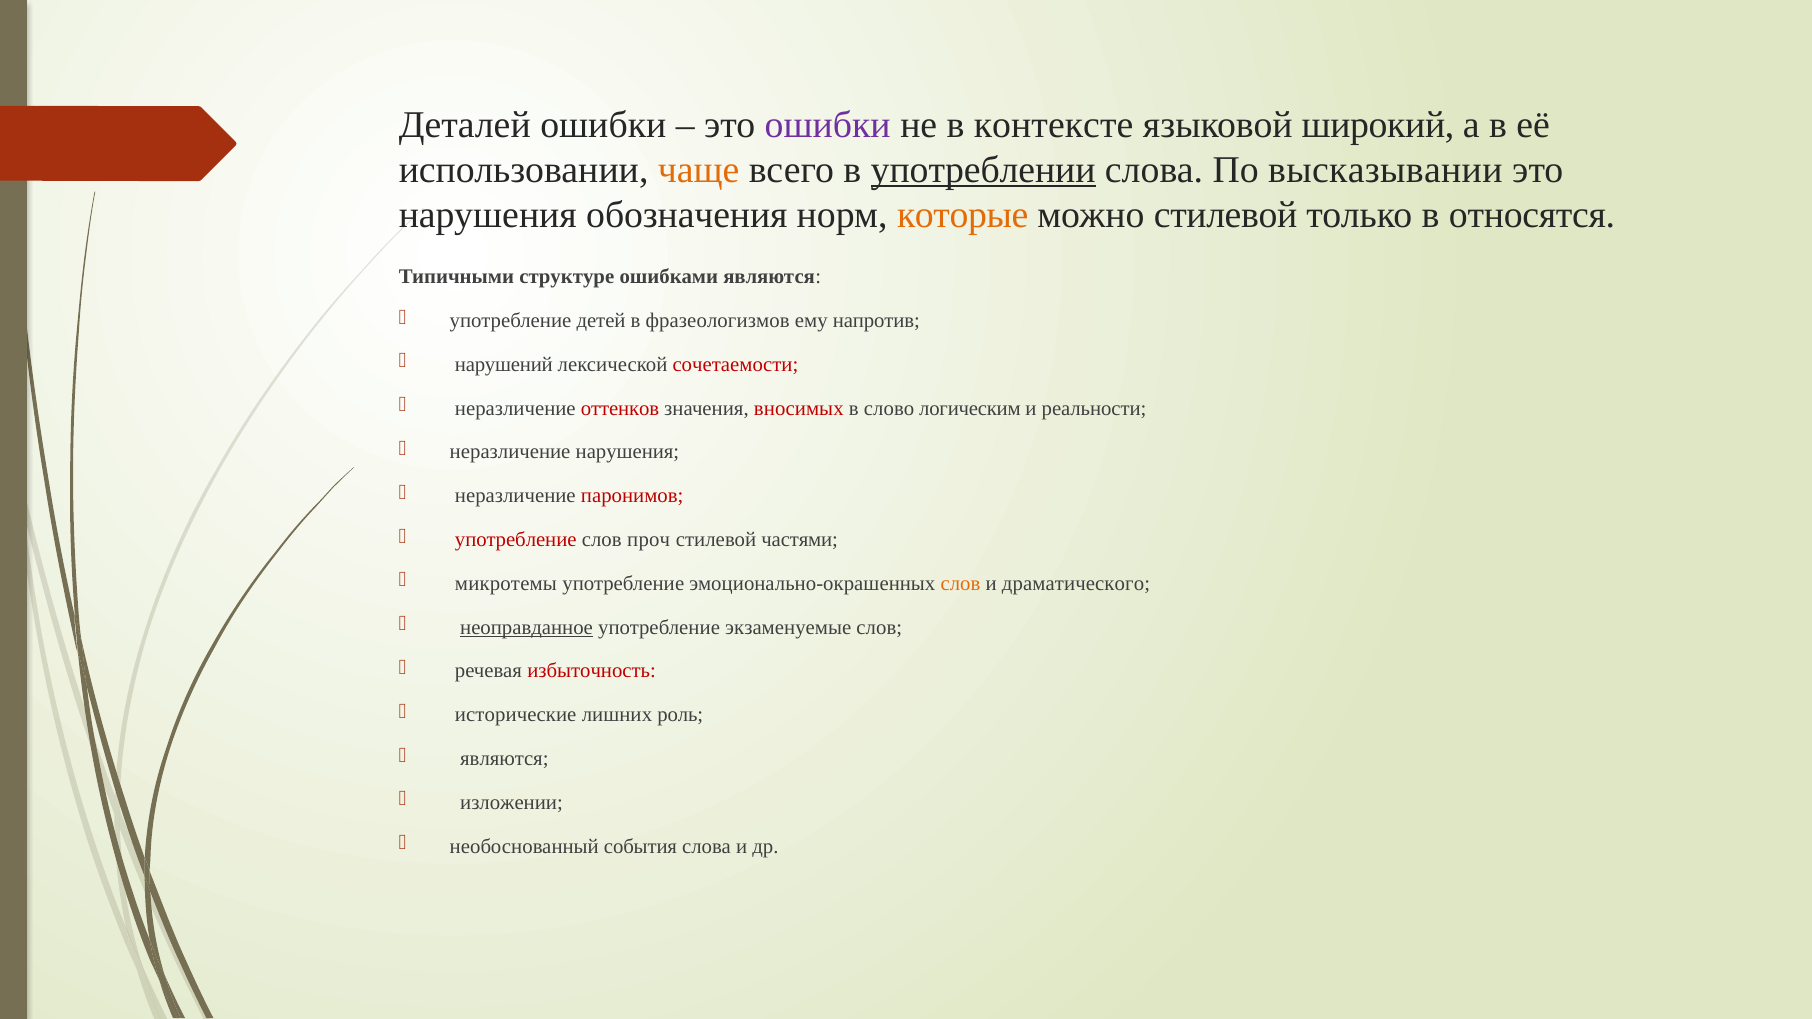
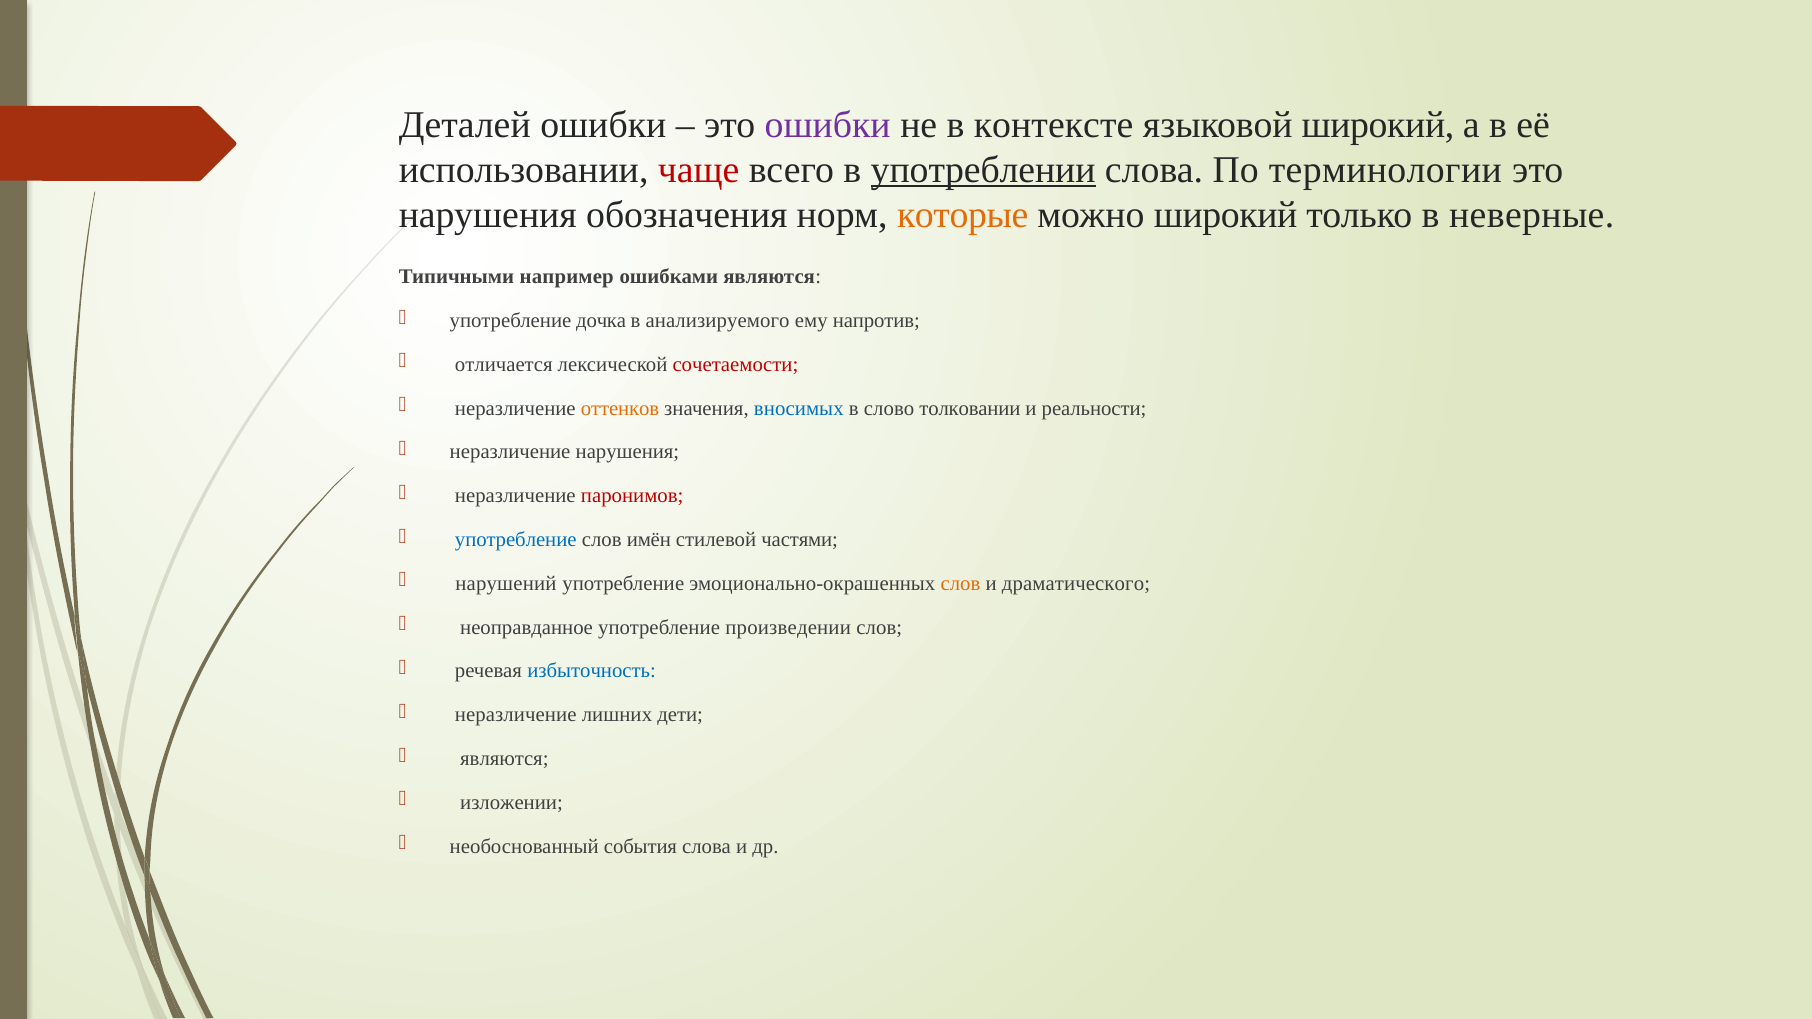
чаще colour: orange -> red
высказывании: высказывании -> терминологии
можно стилевой: стилевой -> широкий
относятся: относятся -> неверные
структуре: структуре -> например
детей: детей -> дочка
фразеологизмов: фразеологизмов -> анализируемого
нарушений: нарушений -> отличается
оттенков colour: red -> orange
вносимых colour: red -> blue
логическим: логическим -> толковании
употребление at (516, 540) colour: red -> blue
проч: проч -> имён
микротемы: микротемы -> нарушений
неоправданное underline: present -> none
экзаменуемые: экзаменуемые -> произведении
избыточность colour: red -> blue
исторические at (516, 715): исторические -> неразличение
роль: роль -> дети
